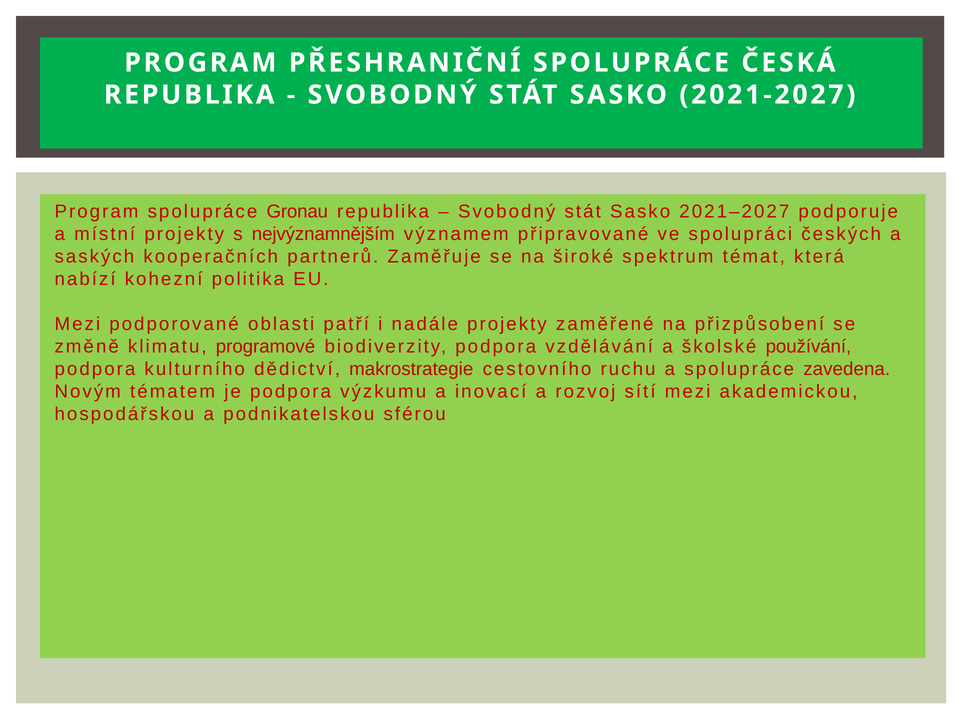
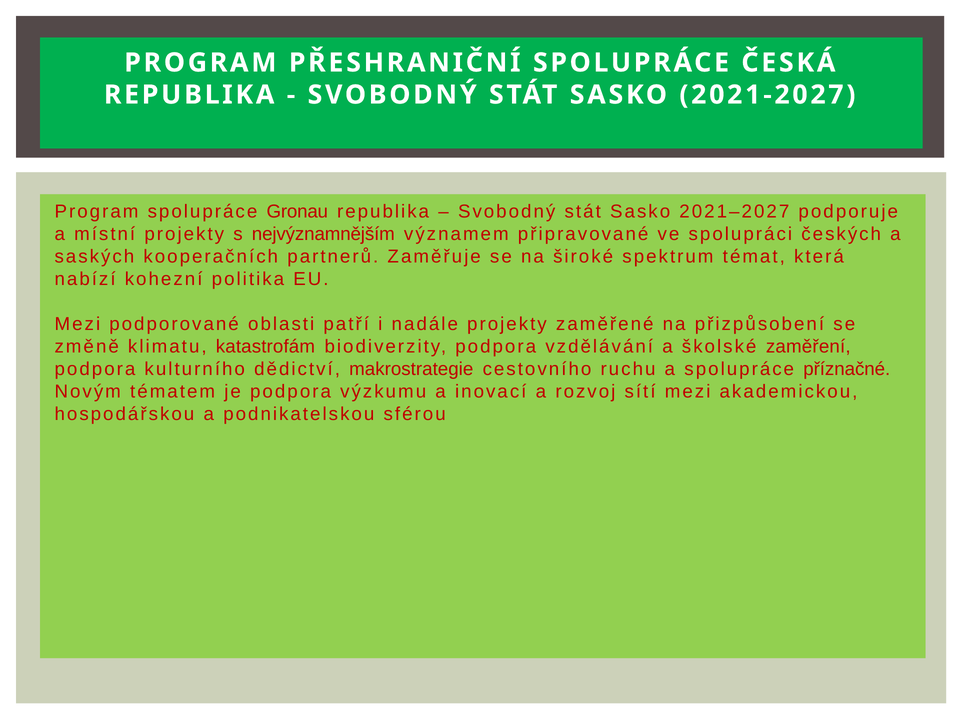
programové: programové -> katastrofám
používání: používání -> zaměření
zavedena: zavedena -> příznačné
